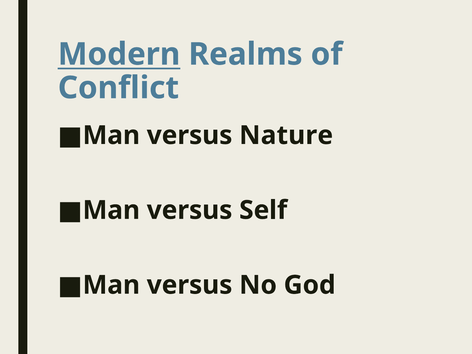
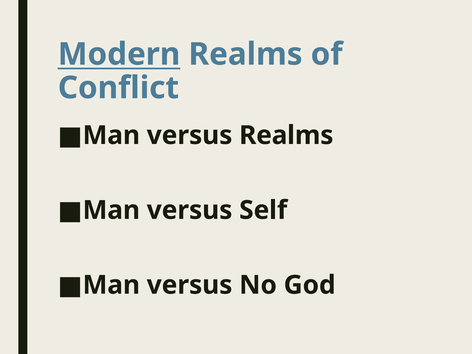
versus Nature: Nature -> Realms
